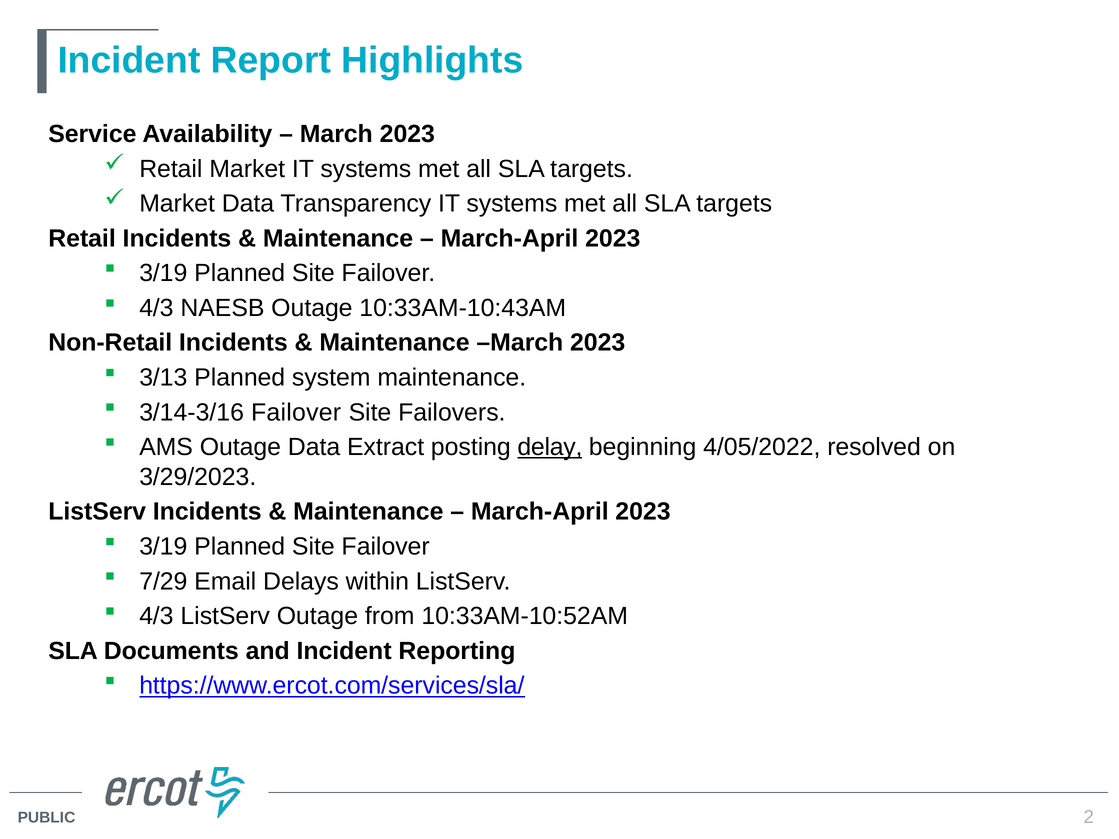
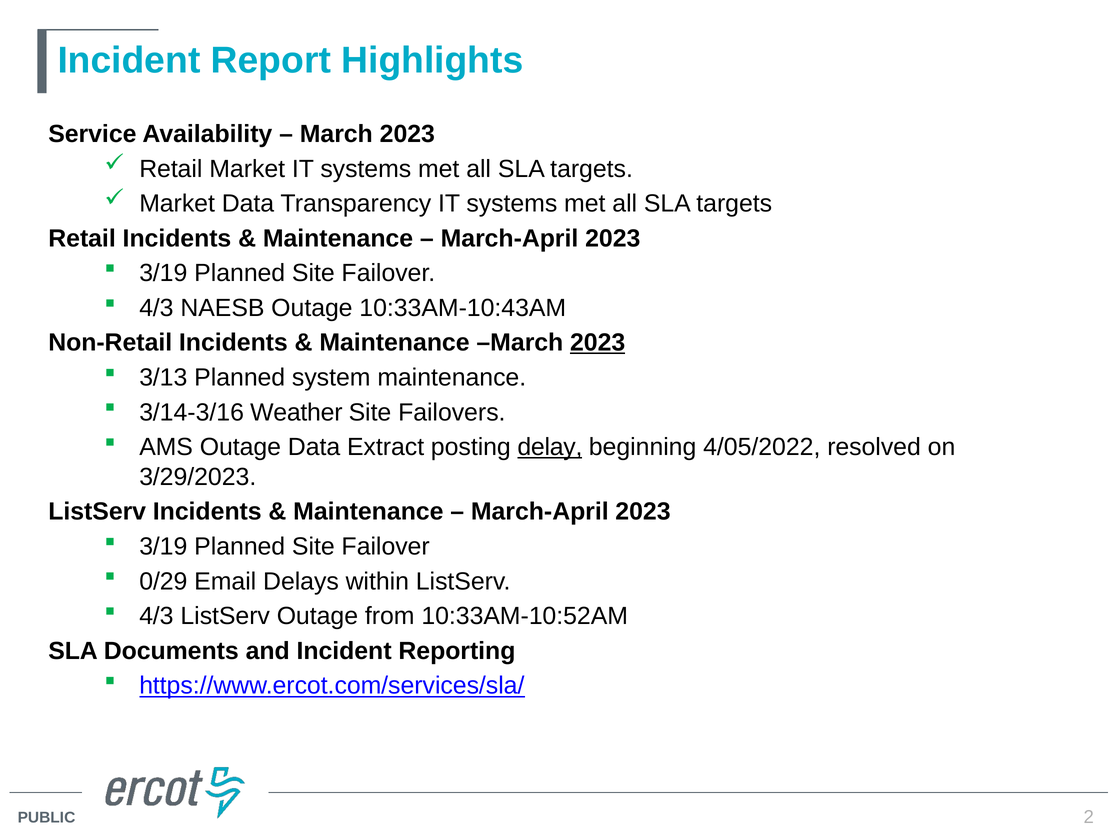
2023 at (598, 343) underline: none -> present
3/14-3/16 Failover: Failover -> Weather
7/29: 7/29 -> 0/29
